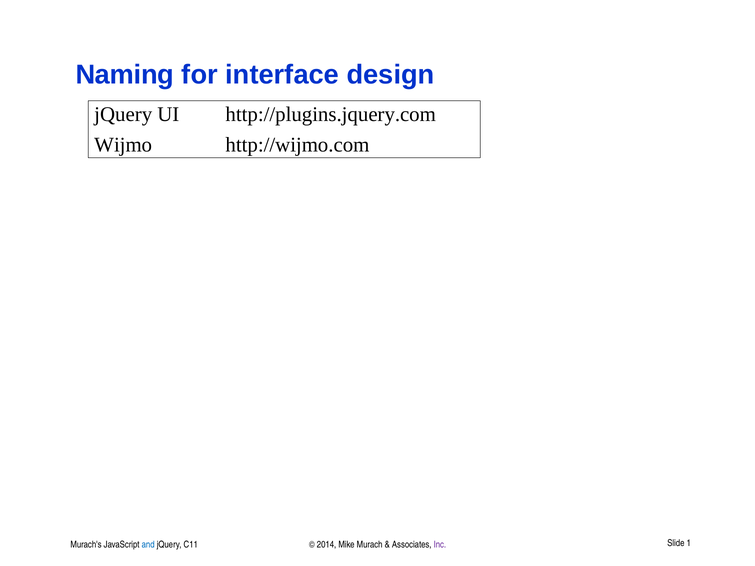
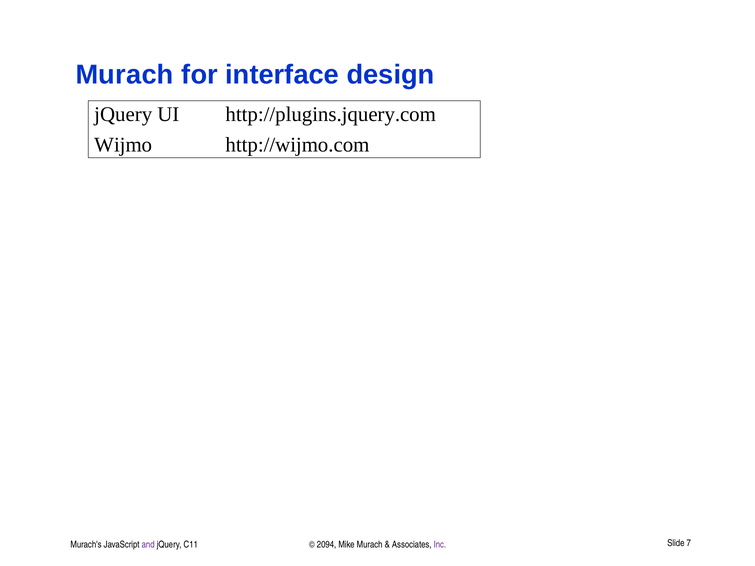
Naming at (125, 75): Naming -> Murach
and colour: blue -> purple
2014: 2014 -> 2094
1: 1 -> 7
